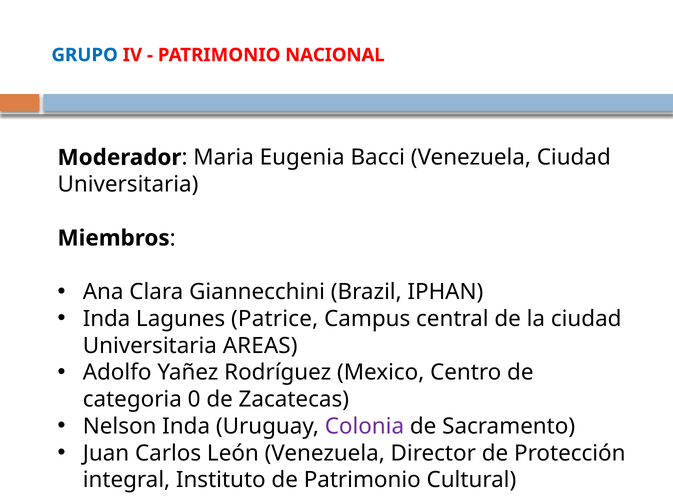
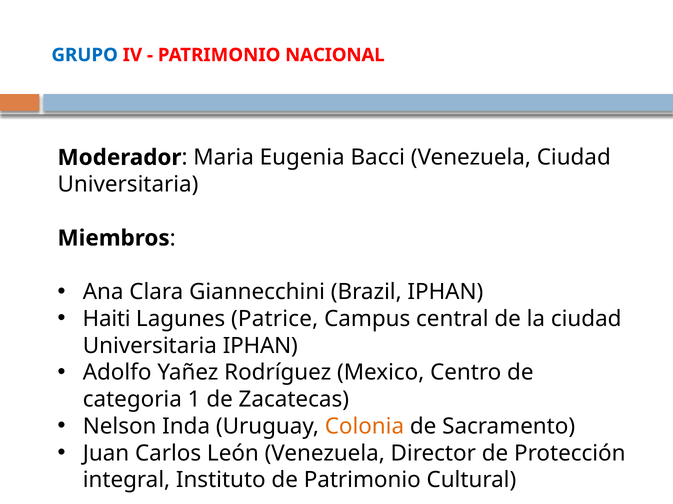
Inda at (107, 319): Inda -> Haiti
Universitaria AREAS: AREAS -> IPHAN
0: 0 -> 1
Colonia colour: purple -> orange
